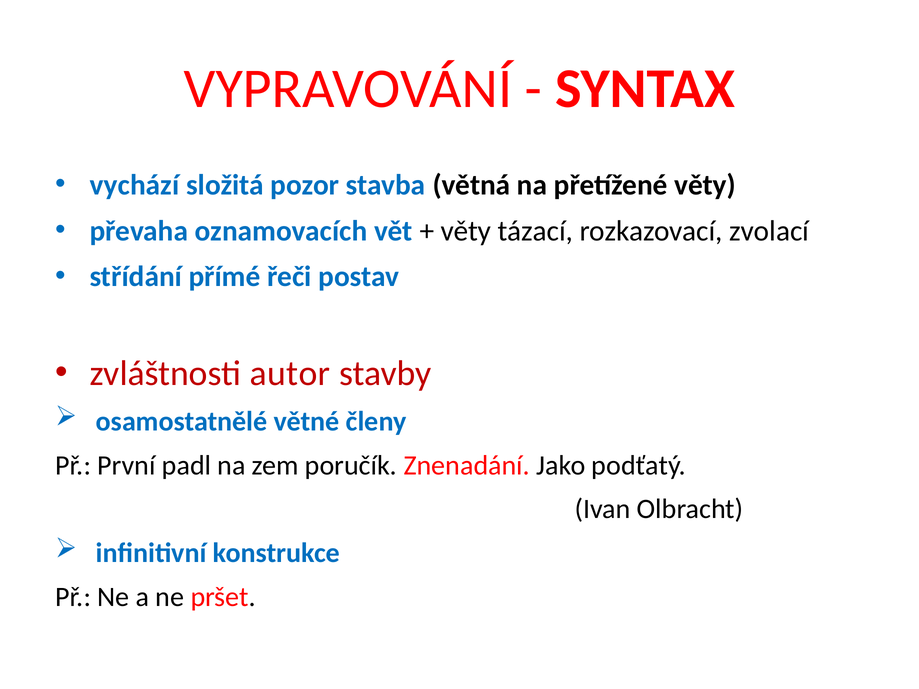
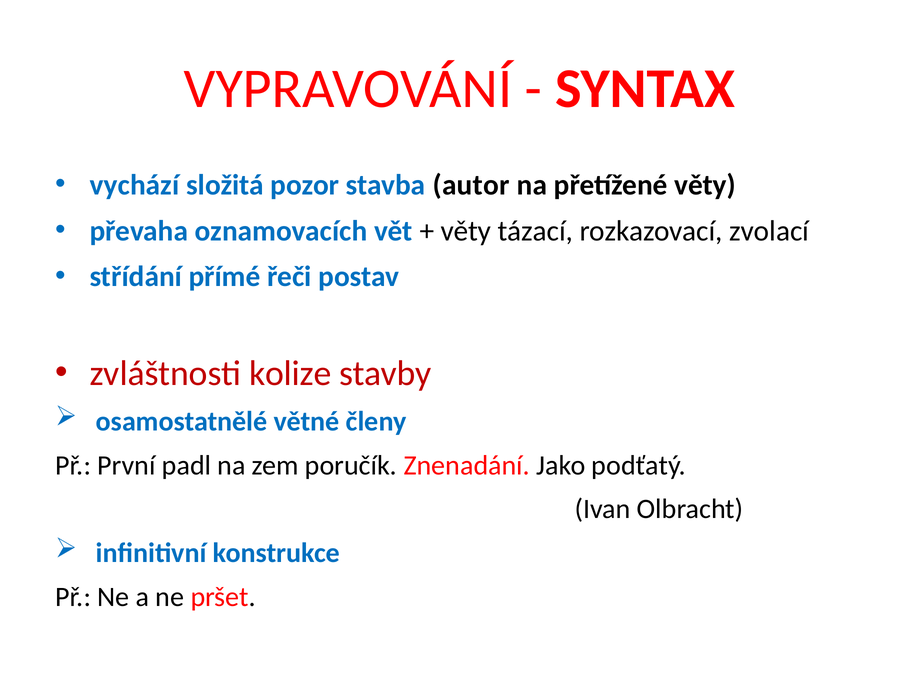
větná: větná -> autor
autor: autor -> kolize
